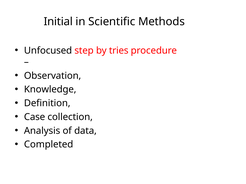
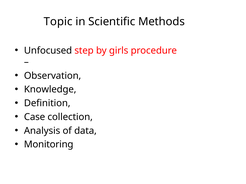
Initial: Initial -> Topic
tries: tries -> girls
Completed: Completed -> Monitoring
